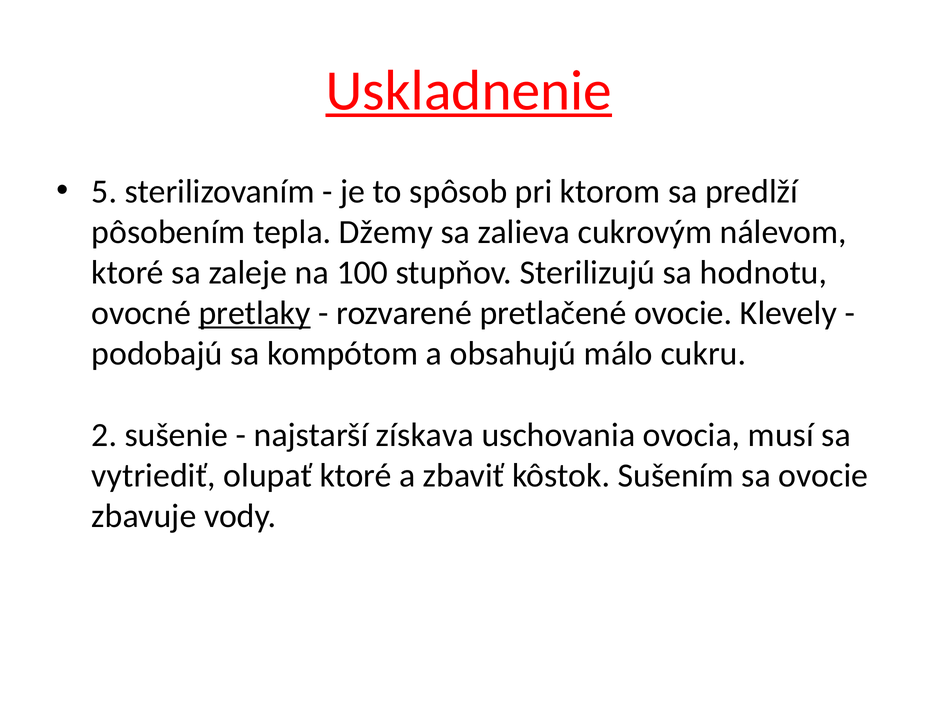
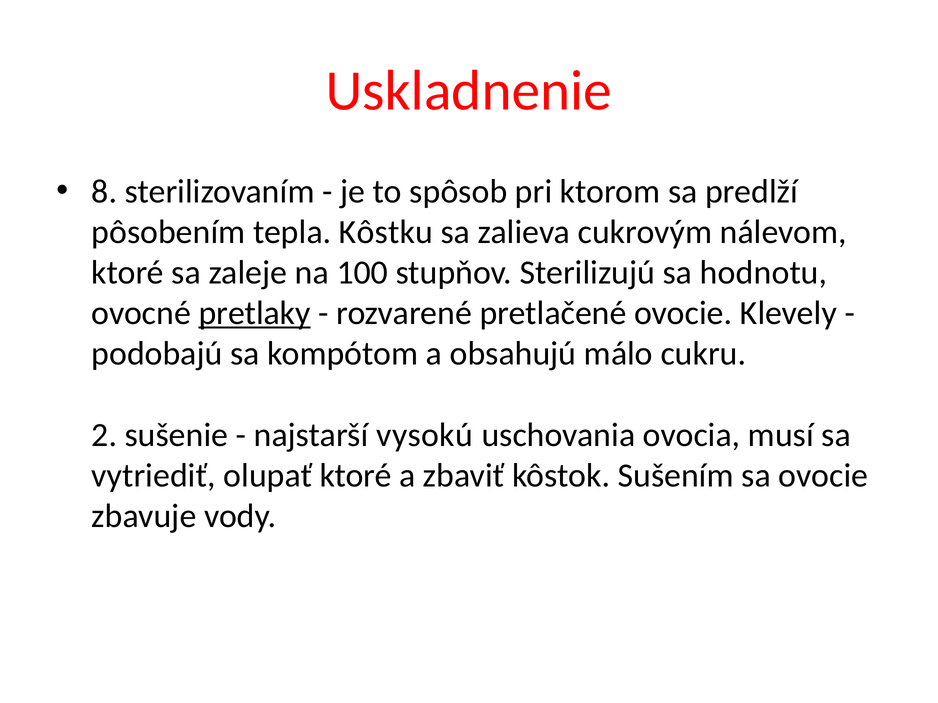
Uskladnenie underline: present -> none
5: 5 -> 8
Džemy: Džemy -> Kôstku
získava: získava -> vysokú
